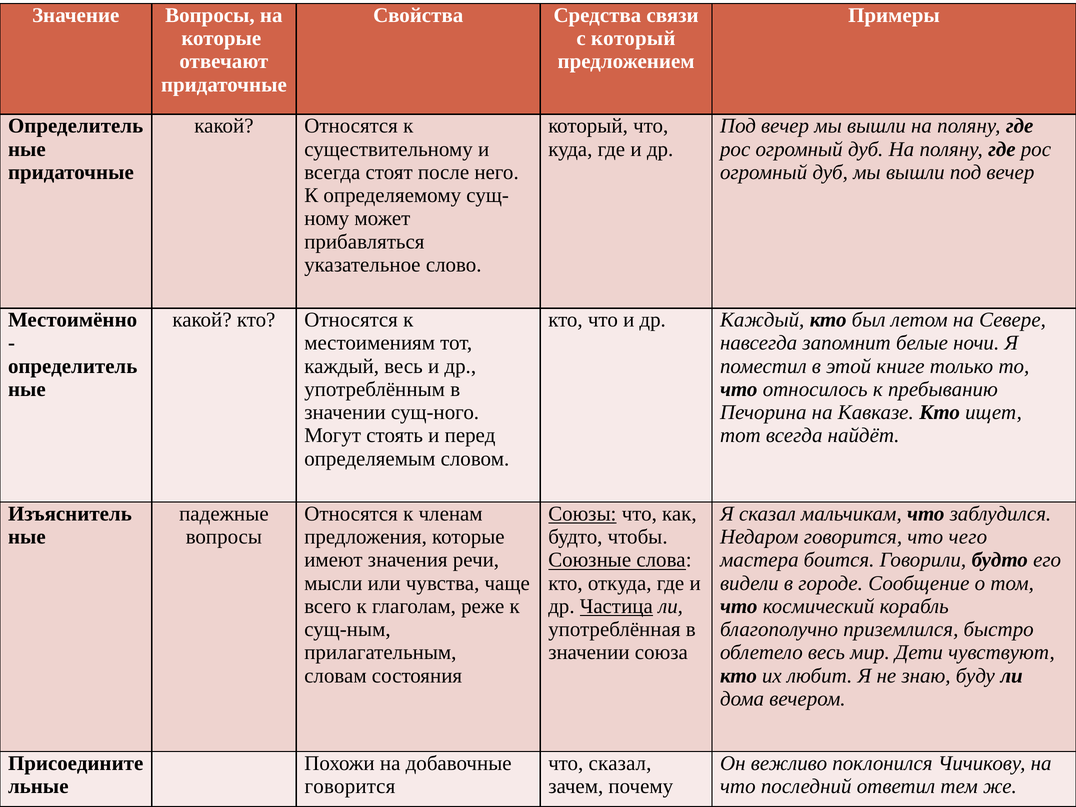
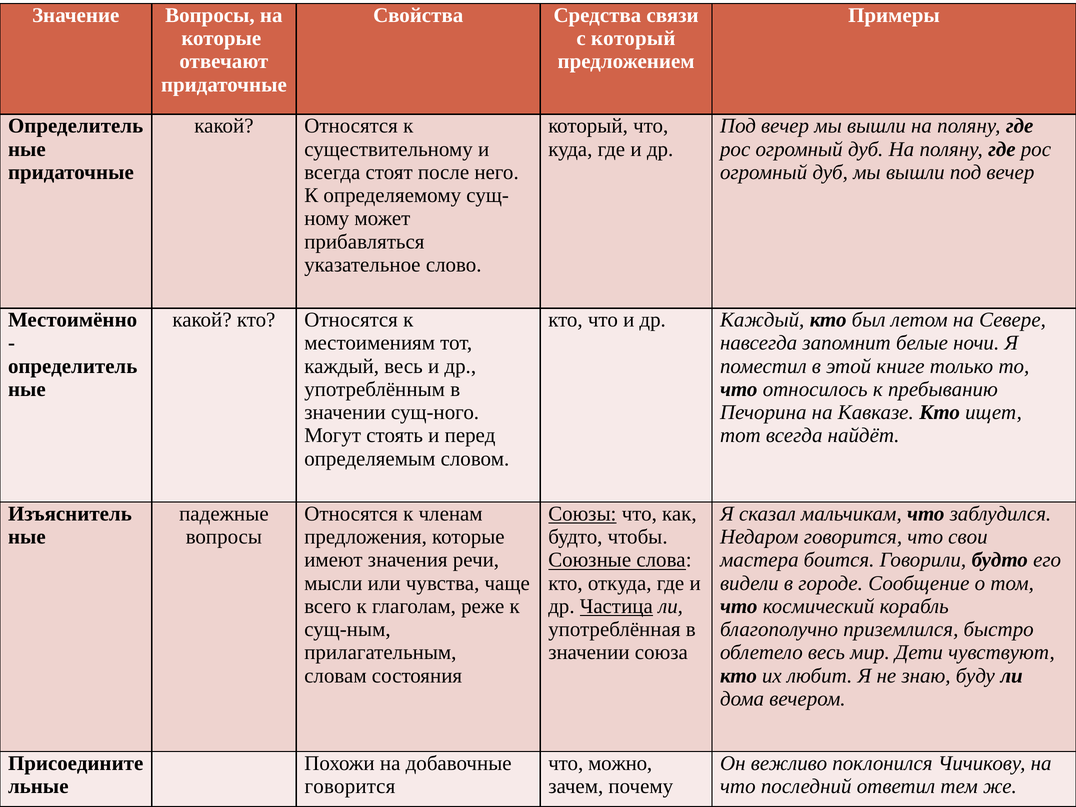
чего: чего -> свои
что сказал: сказал -> можно
